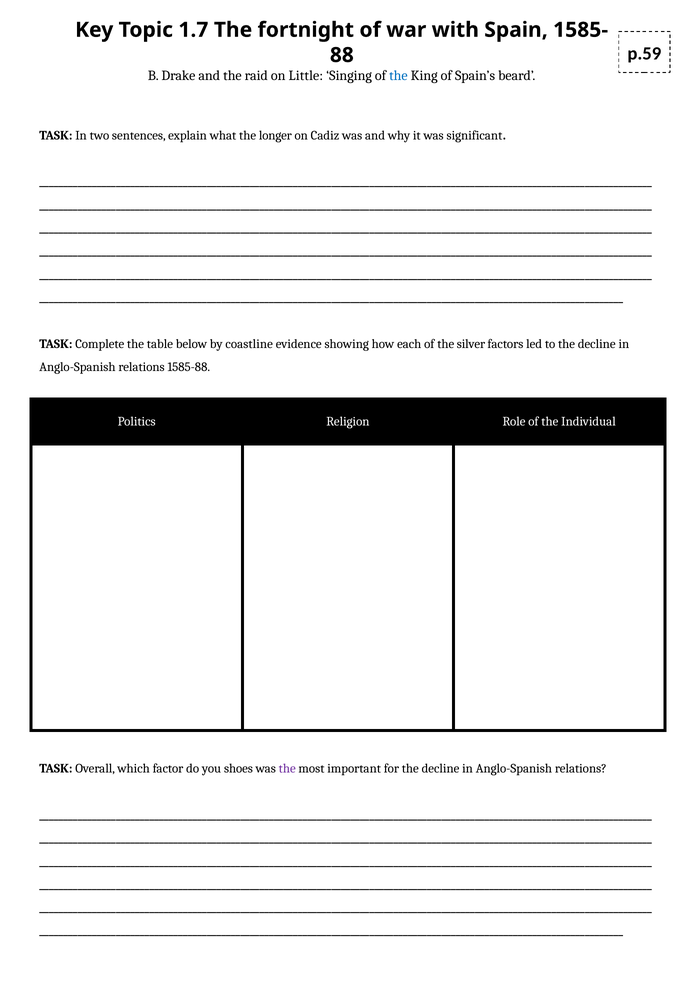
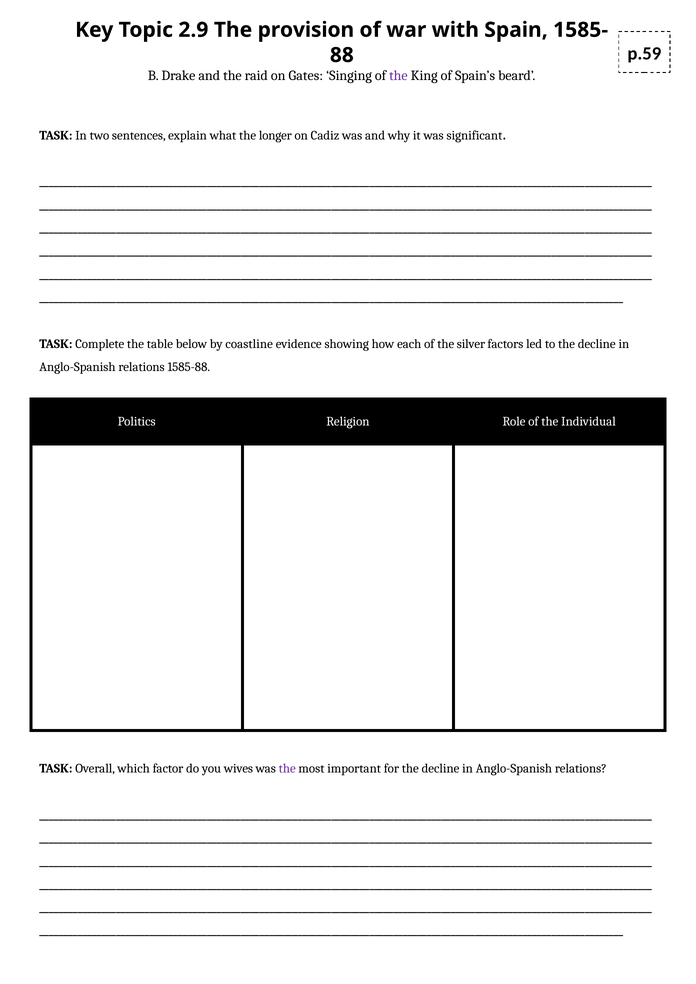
1.7: 1.7 -> 2.9
fortnight: fortnight -> provision
Little: Little -> Gates
the at (398, 76) colour: blue -> purple
shoes: shoes -> wives
